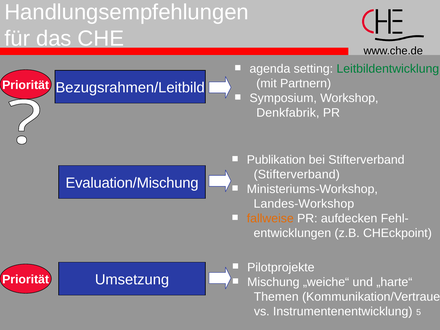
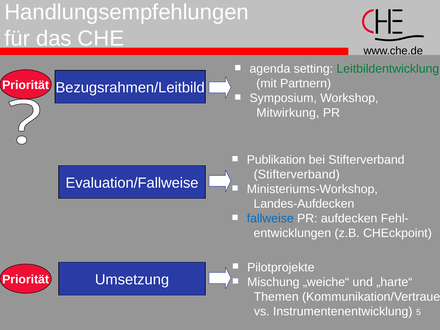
Denkfabrik: Denkfabrik -> Mitwirkung
Evaluation/Mischung: Evaluation/Mischung -> Evaluation/Fallweise
Landes-Workshop: Landes-Workshop -> Landes-Aufdecken
fallweise colour: orange -> blue
